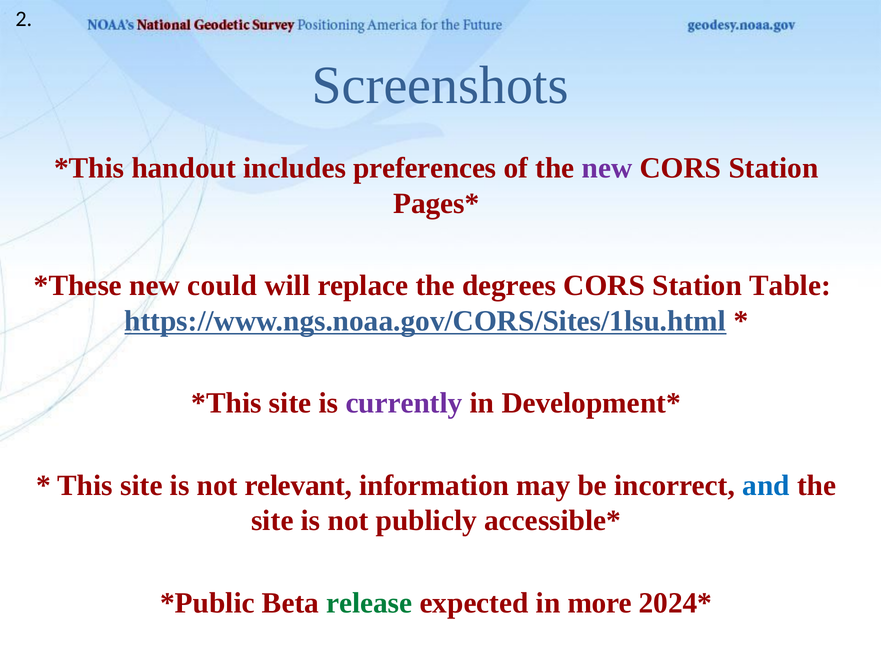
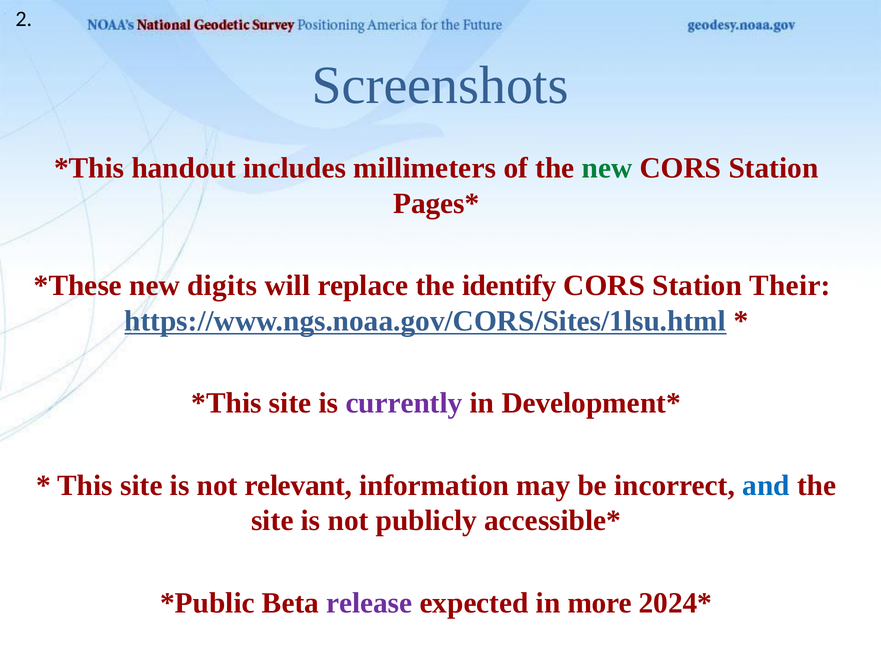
preferences: preferences -> millimeters
new at (607, 168) colour: purple -> green
could: could -> digits
degrees: degrees -> identify
Table: Table -> Their
release colour: green -> purple
